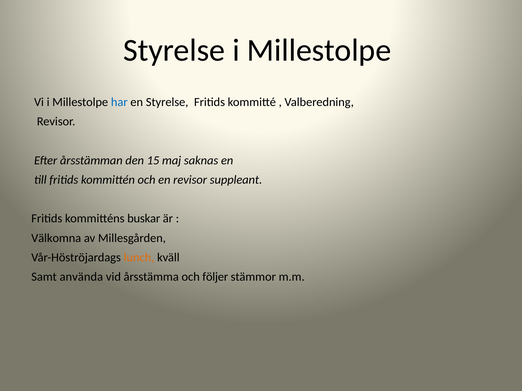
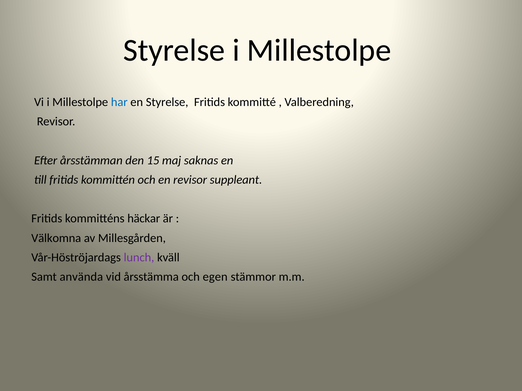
buskar: buskar -> häckar
lunch colour: orange -> purple
följer: följer -> egen
